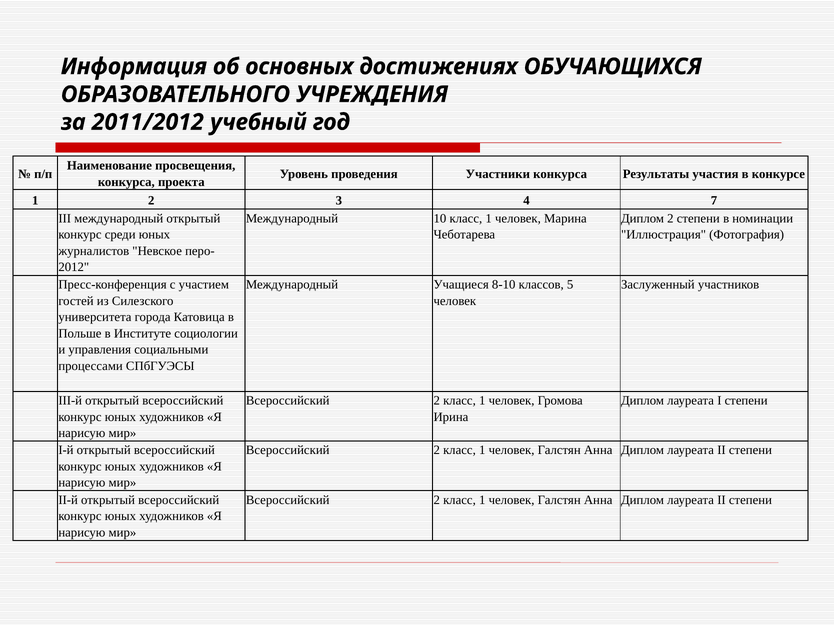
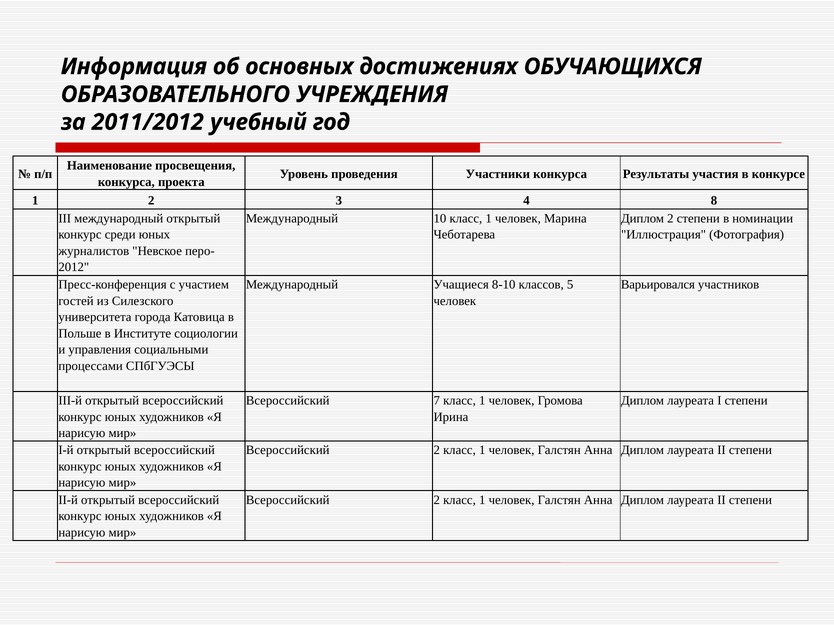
7: 7 -> 8
Заслуженный: Заслуженный -> Варьировался
2 at (437, 401): 2 -> 7
